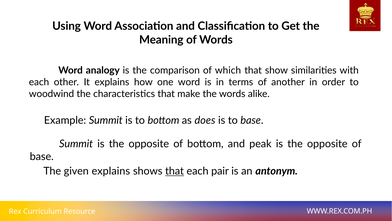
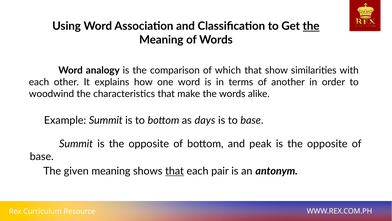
the at (311, 26) underline: none -> present
does: does -> days
given explains: explains -> meaning
